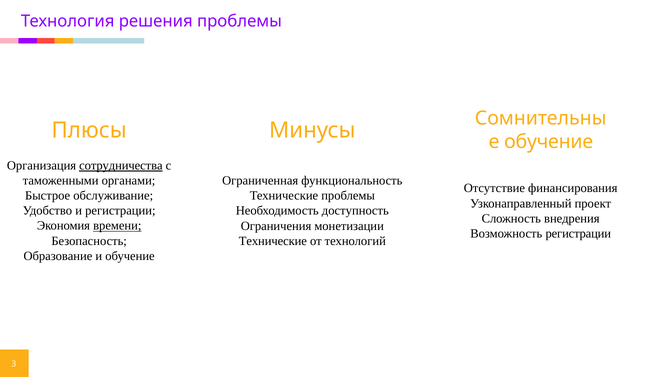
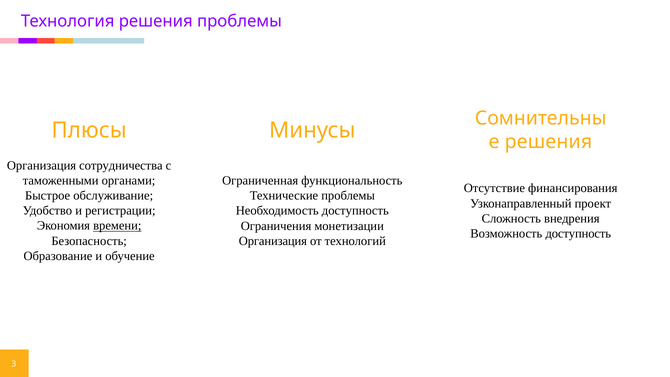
обучение at (549, 142): обучение -> решения
сотрудничества underline: present -> none
Возможность регистрации: регистрации -> доступность
Технические at (273, 241): Технические -> Организация
